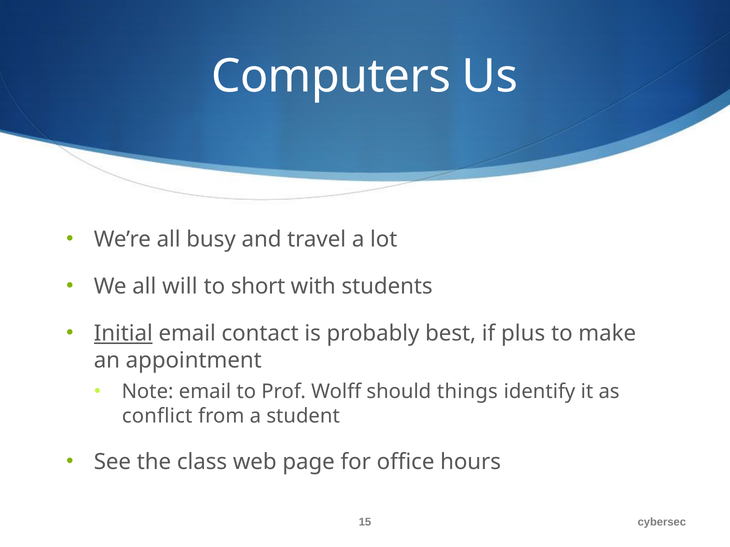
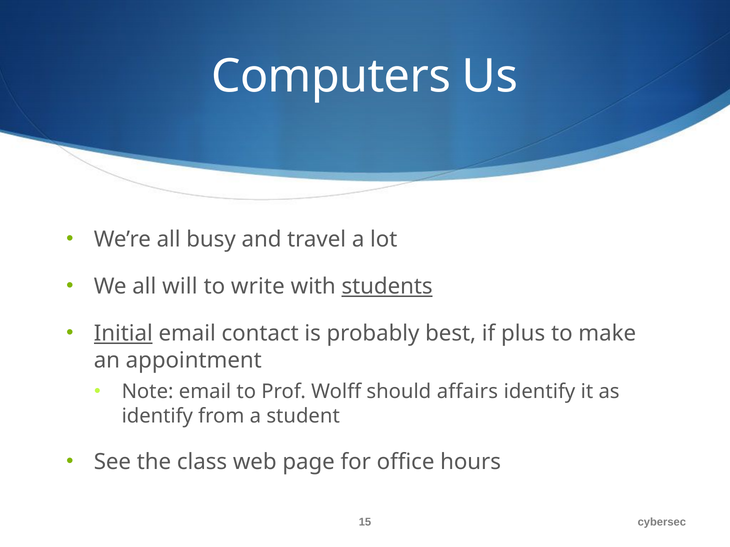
short: short -> write
students underline: none -> present
things: things -> affairs
conflict at (157, 416): conflict -> identify
